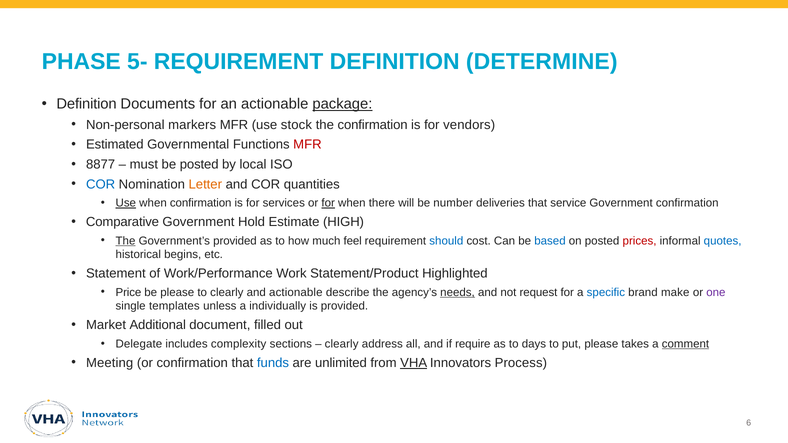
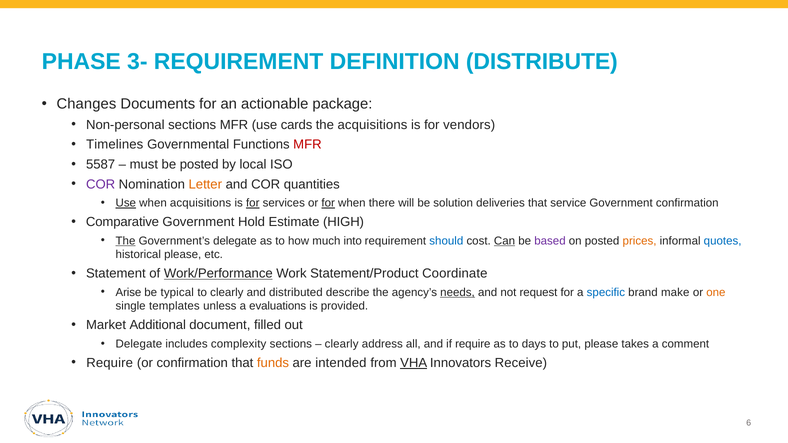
5-: 5- -> 3-
DETERMINE: DETERMINE -> DISTRIBUTE
Definition at (87, 104): Definition -> Changes
package underline: present -> none
Non-personal markers: markers -> sections
stock: stock -> cards
the confirmation: confirmation -> acquisitions
Estimated: Estimated -> Timelines
8877: 8877 -> 5587
COR at (101, 184) colour: blue -> purple
when confirmation: confirmation -> acquisitions
for at (253, 203) underline: none -> present
number: number -> solution
Government’s provided: provided -> delegate
feel: feel -> into
Can underline: none -> present
based colour: blue -> purple
prices colour: red -> orange
historical begins: begins -> please
Work/Performance underline: none -> present
Highlighted: Highlighted -> Coordinate
Price: Price -> Arise
be please: please -> typical
and actionable: actionable -> distributed
one colour: purple -> orange
individually: individually -> evaluations
comment underline: present -> none
Meeting at (110, 363): Meeting -> Require
funds colour: blue -> orange
unlimited: unlimited -> intended
Process: Process -> Receive
